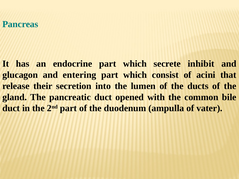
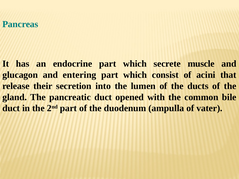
inhibit: inhibit -> muscle
